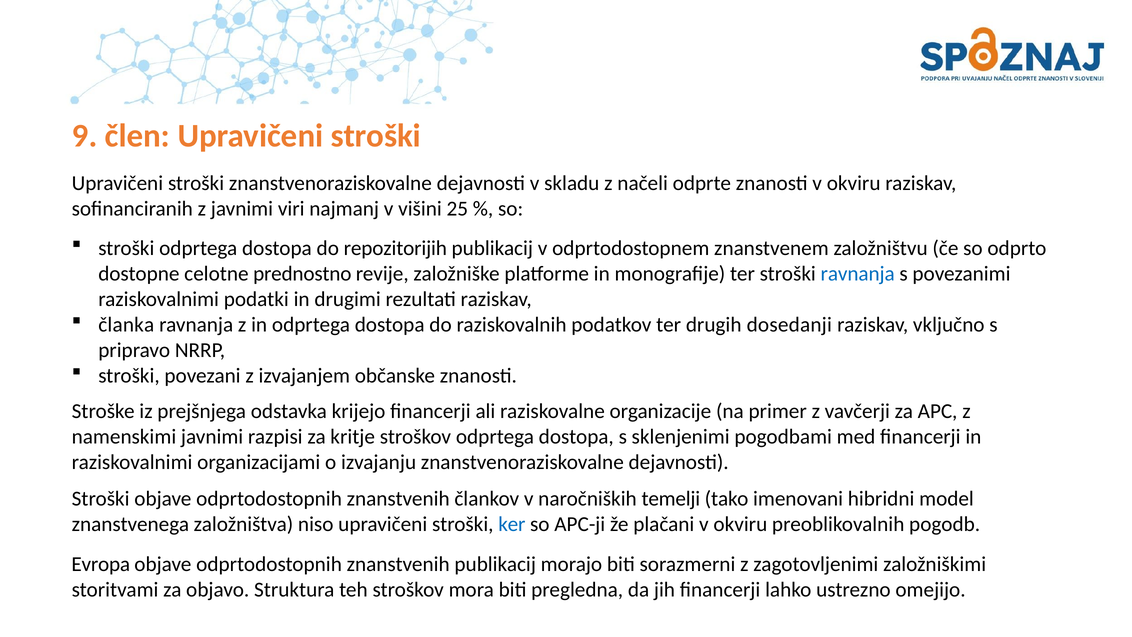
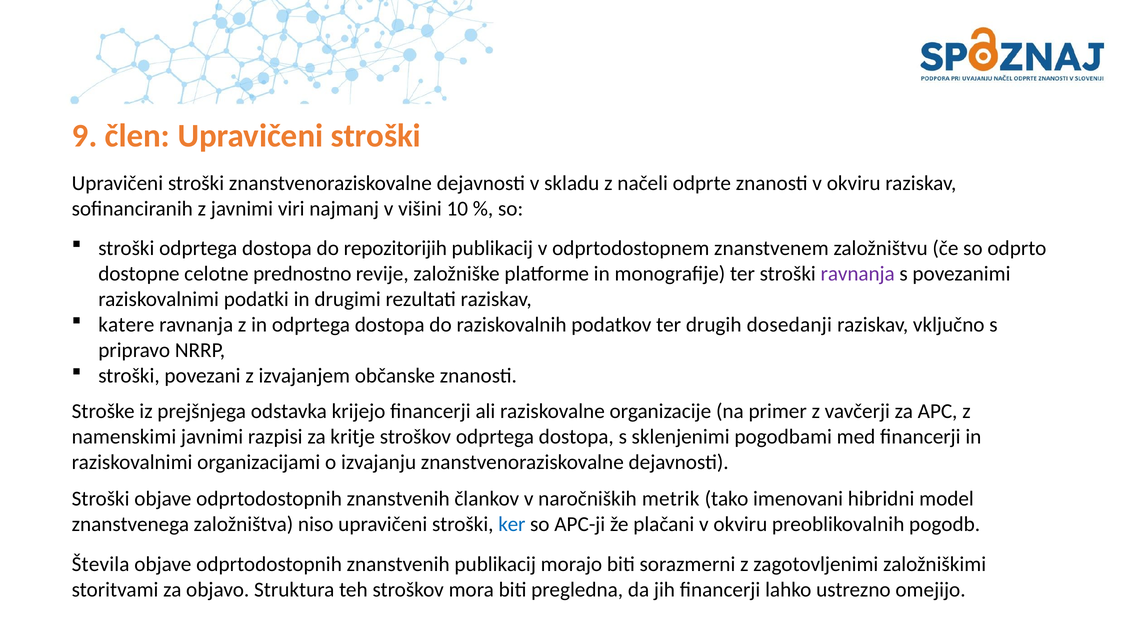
25: 25 -> 10
ravnanja at (858, 274) colour: blue -> purple
članka: članka -> katere
temelji: temelji -> metrik
Evropa: Evropa -> Števila
